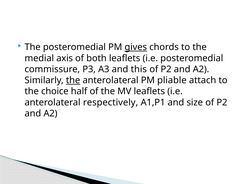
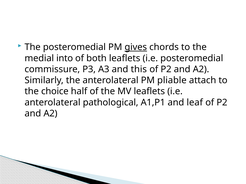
axis: axis -> into
the at (73, 80) underline: present -> none
respectively: respectively -> pathological
size: size -> leaf
